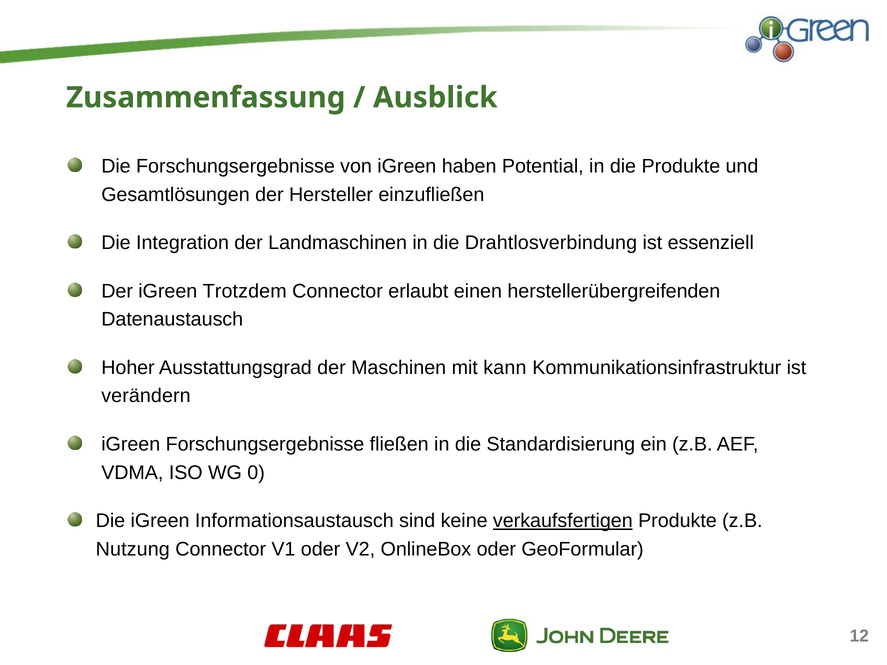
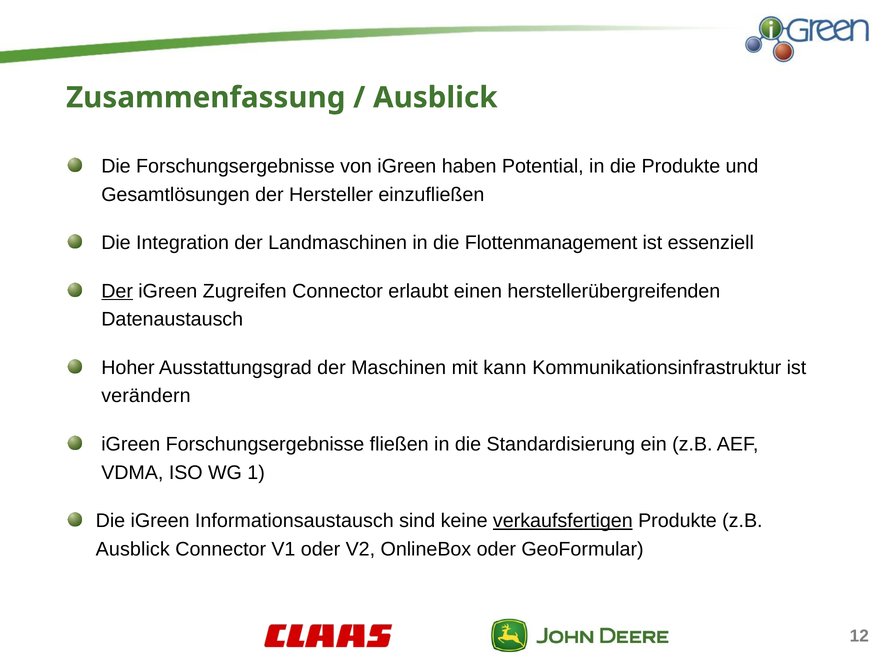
Drahtlosverbindung: Drahtlosverbindung -> Flottenmanagement
Der at (117, 291) underline: none -> present
Trotzdem: Trotzdem -> Zugreifen
0: 0 -> 1
Nutzung at (133, 549): Nutzung -> Ausblick
